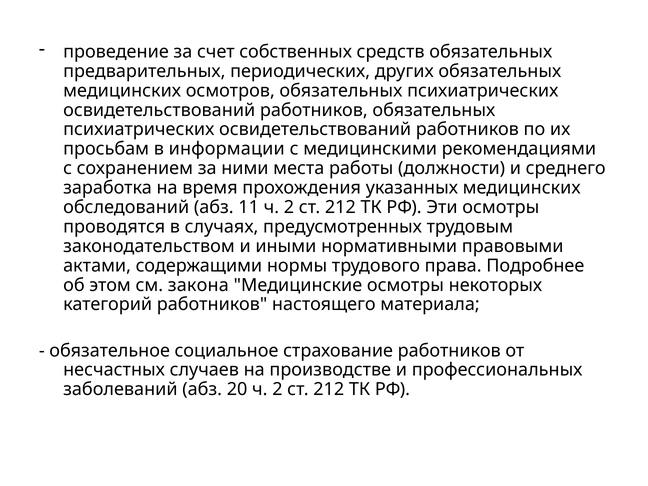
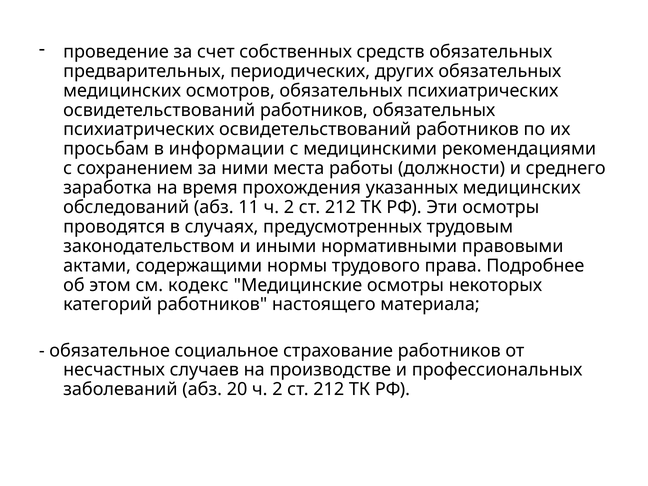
закона: закона -> кодекс
